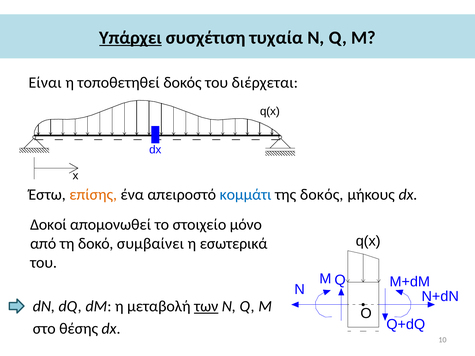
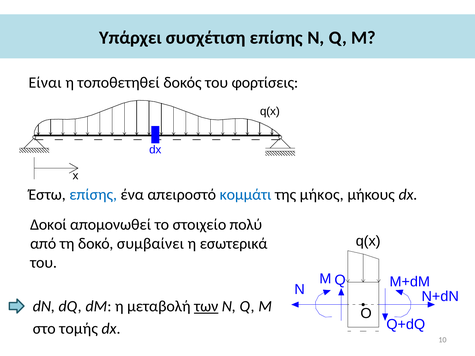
Υπάρχει underline: present -> none
συσχέτιση τυχαία: τυχαία -> επίσης
διέρχεται: διέρχεται -> φορτίσεις
επίσης at (93, 195) colour: orange -> blue
της δοκός: δοκός -> μήκος
μόνο: μόνο -> πολύ
θέσης: θέσης -> τομής
